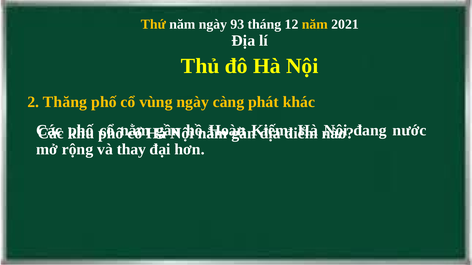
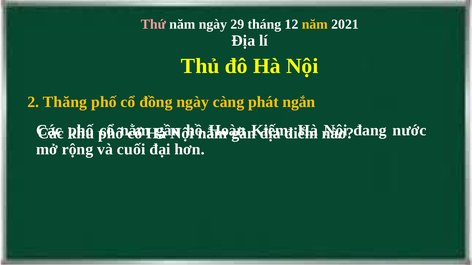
Thứ colour: yellow -> pink
93: 93 -> 29
vùng: vùng -> đồng
khác: khác -> ngắn
thay: thay -> cuối
